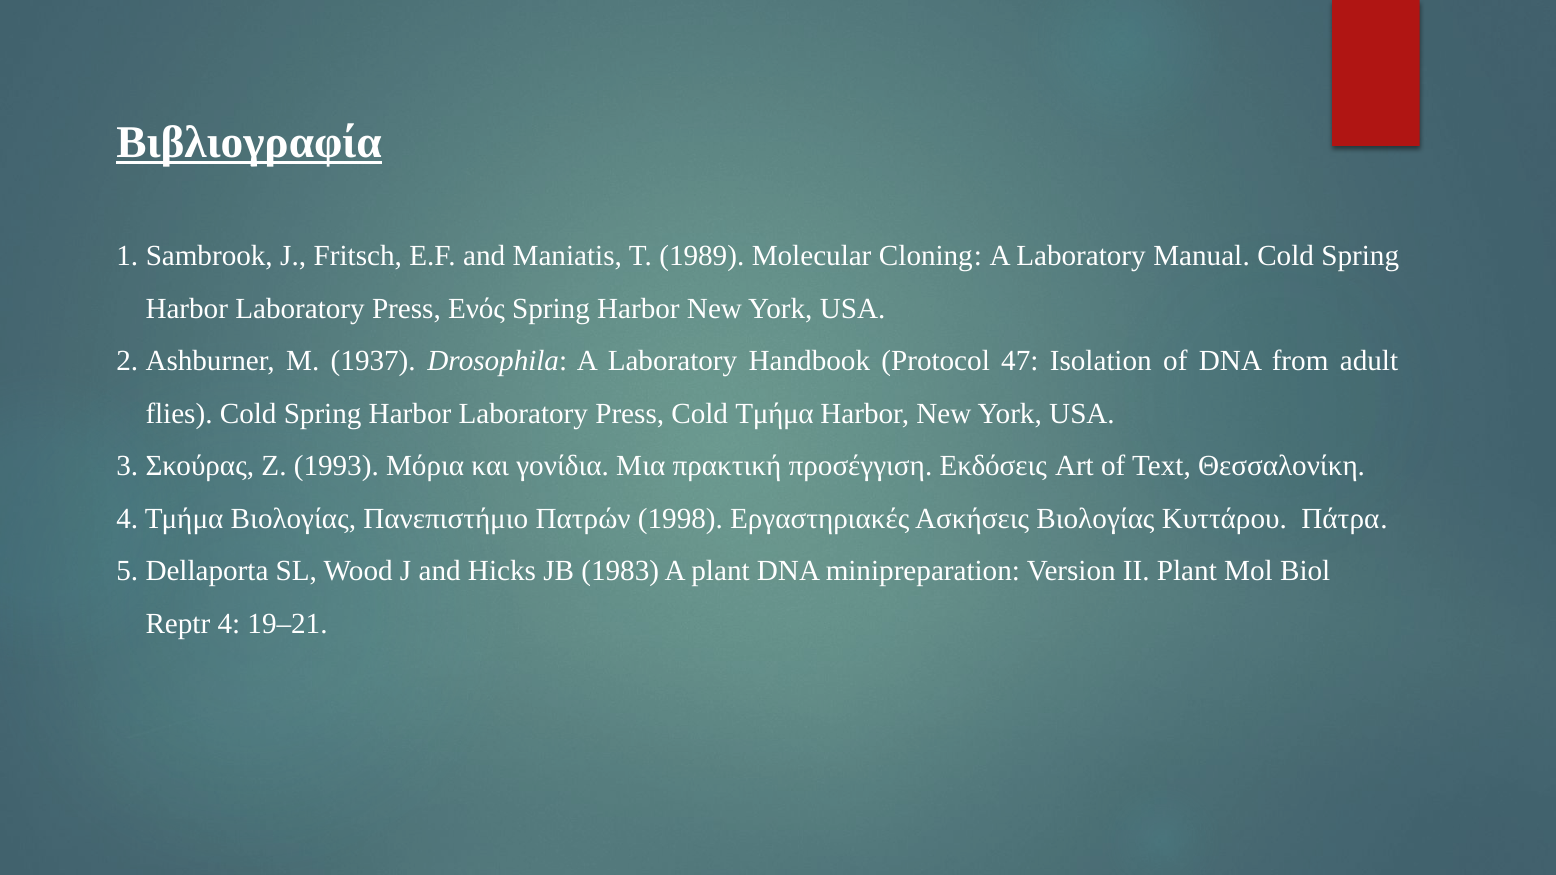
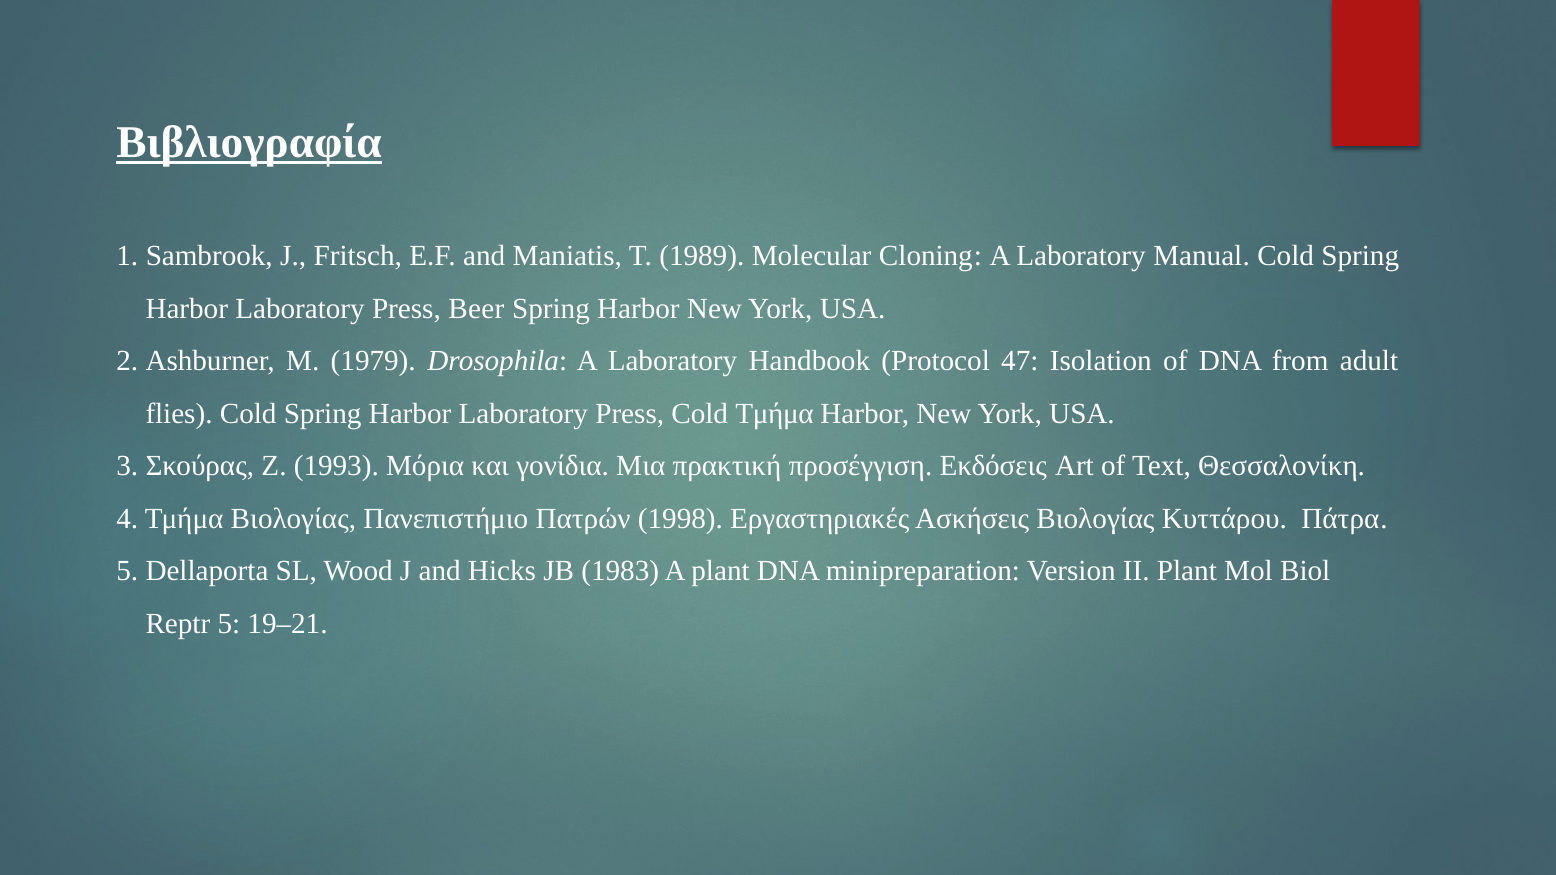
Ενός: Ενός -> Beer
1937: 1937 -> 1979
Reptr 4: 4 -> 5
